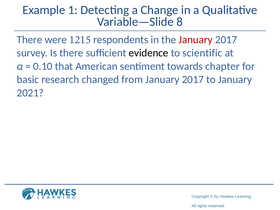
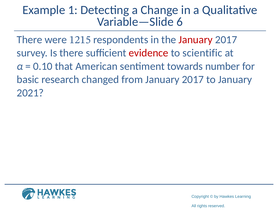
8: 8 -> 6
evidence colour: black -> red
chapter: chapter -> number
